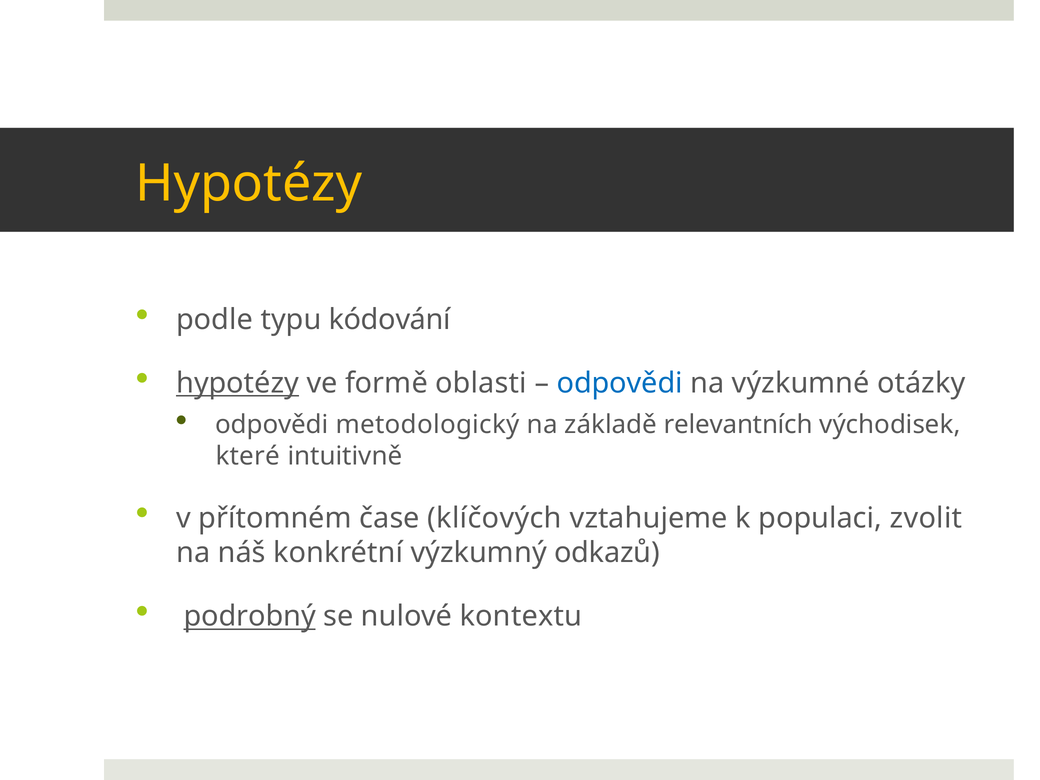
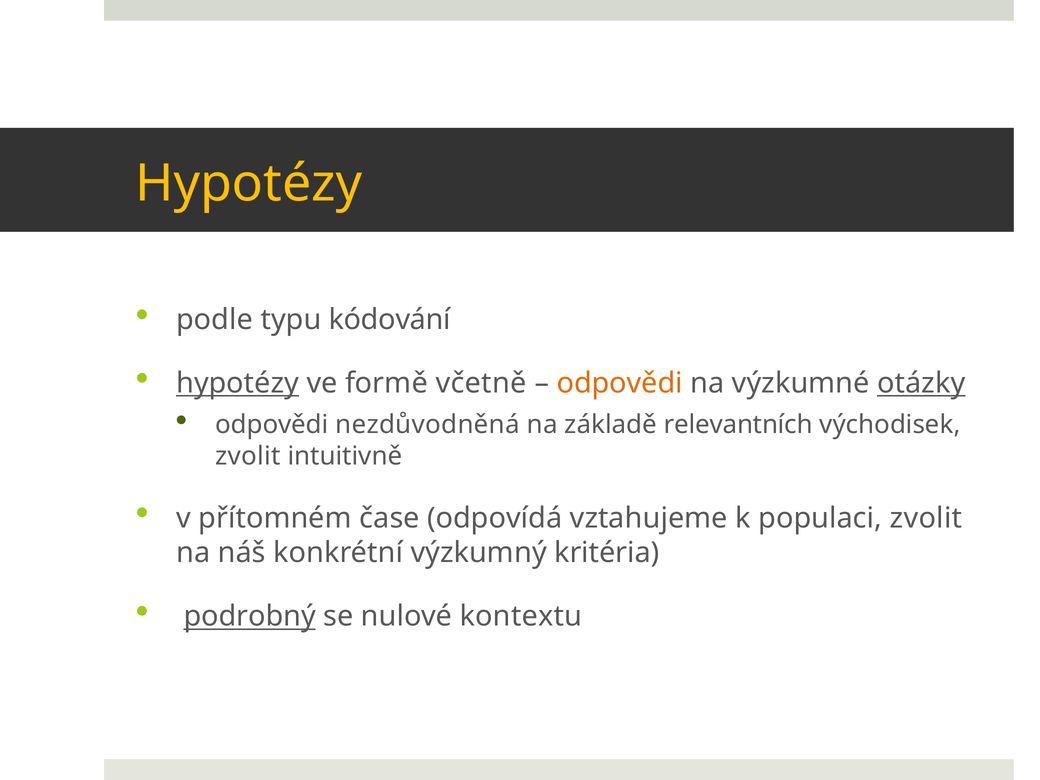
oblasti: oblasti -> včetně
odpovědi at (620, 383) colour: blue -> orange
otázky underline: none -> present
metodologický: metodologický -> nezdůvodněná
které at (248, 456): které -> zvolit
klíčových: klíčových -> odpovídá
odkazů: odkazů -> kritéria
